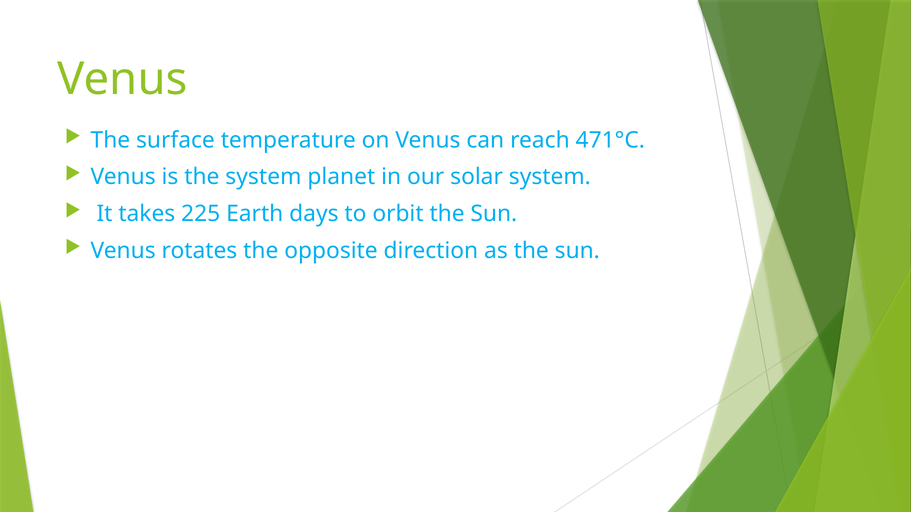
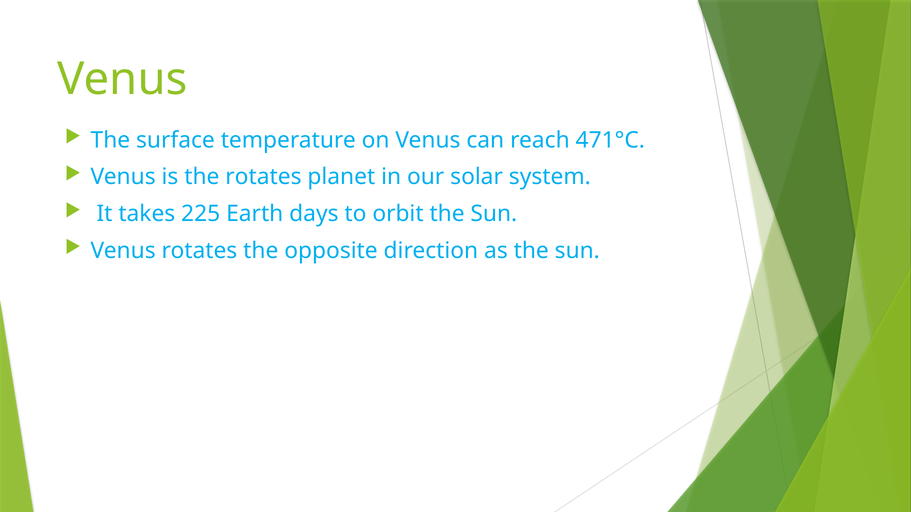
the system: system -> rotates
